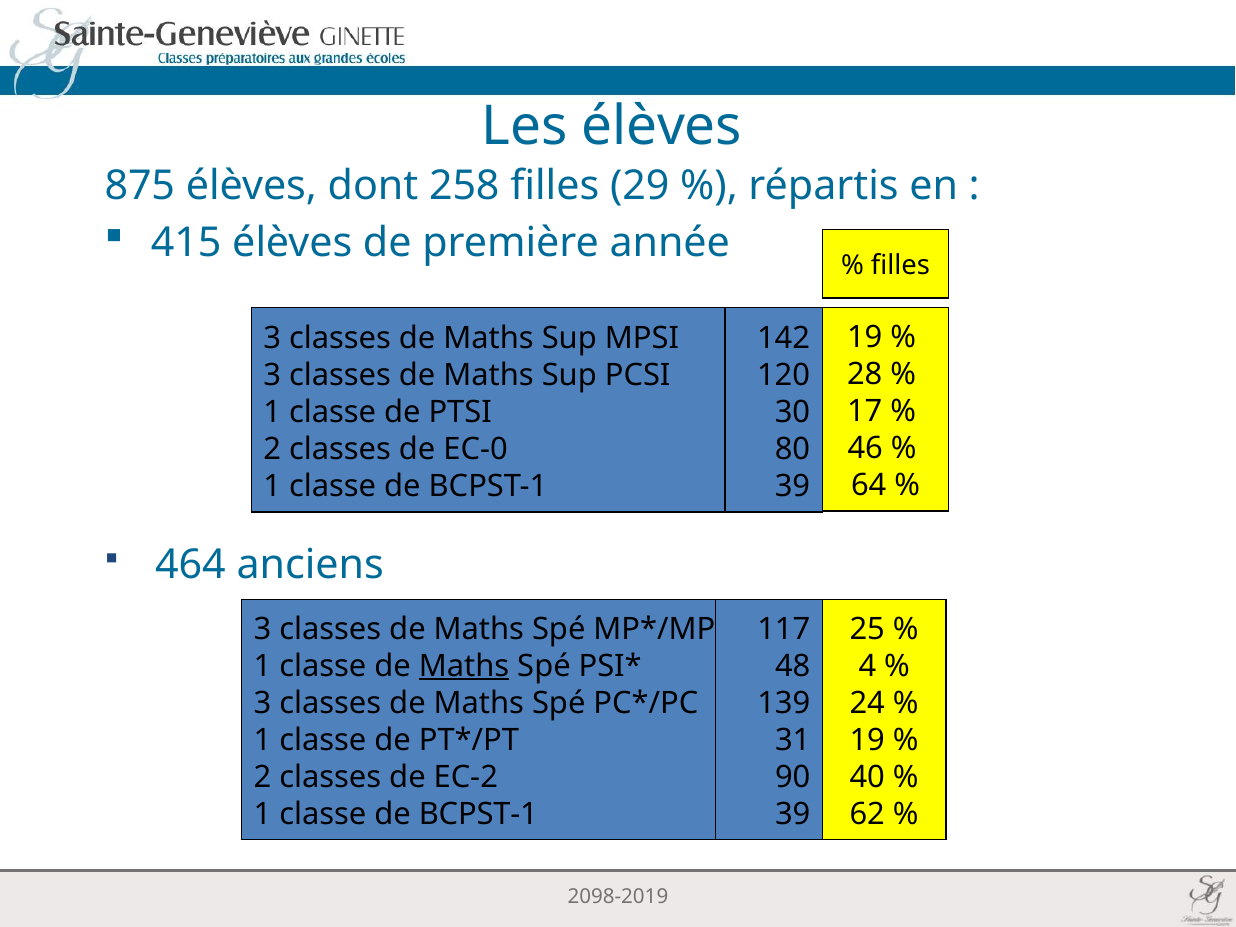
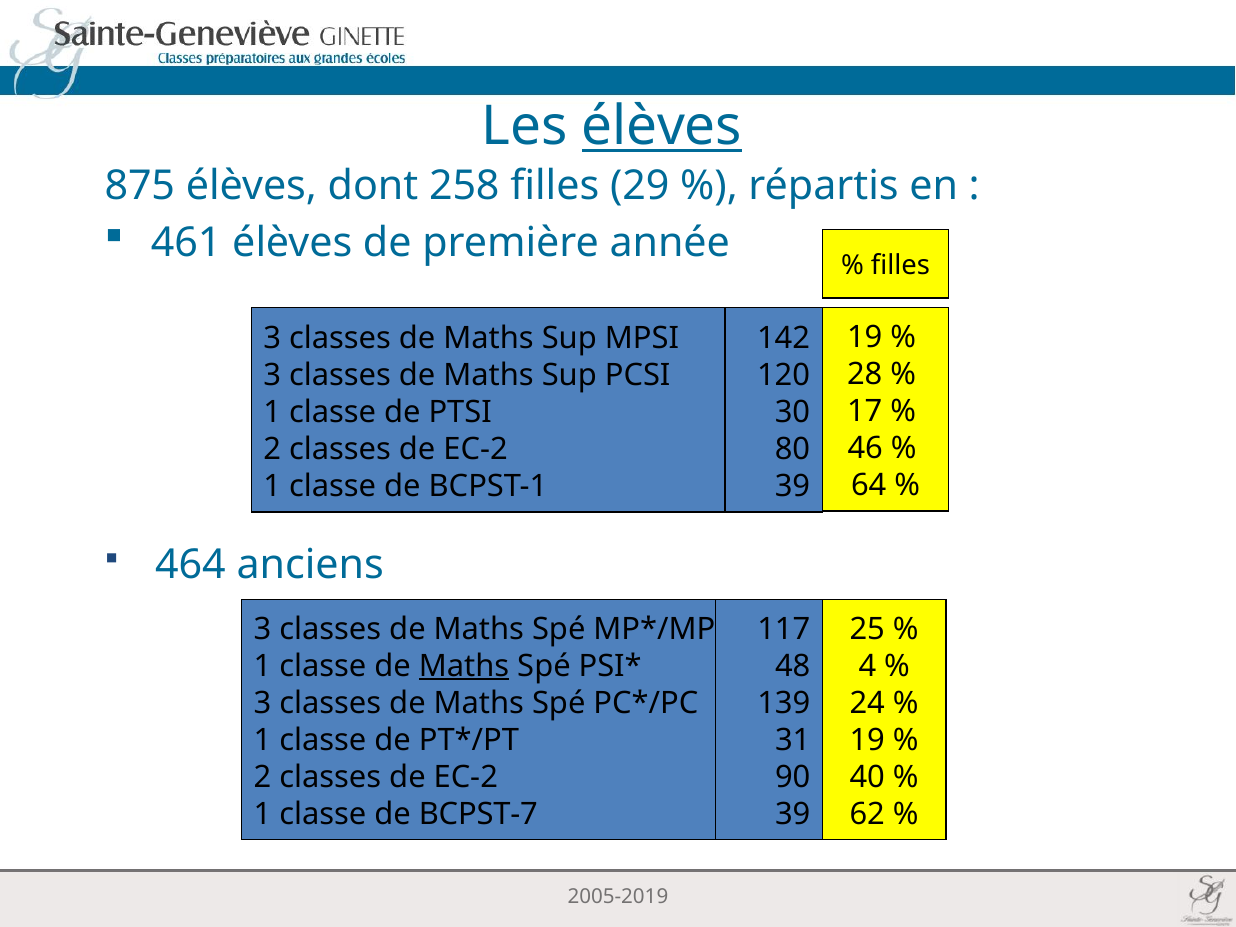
élèves at (662, 127) underline: none -> present
415: 415 -> 461
EC-0 at (476, 449): EC-0 -> EC-2
BCPST-1 at (478, 814): BCPST-1 -> BCPST-7
2098-2019: 2098-2019 -> 2005-2019
